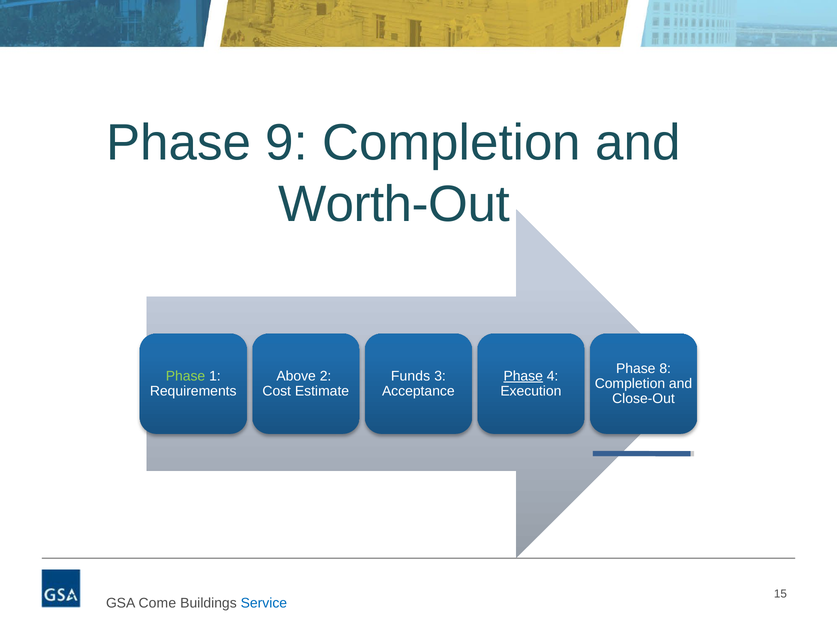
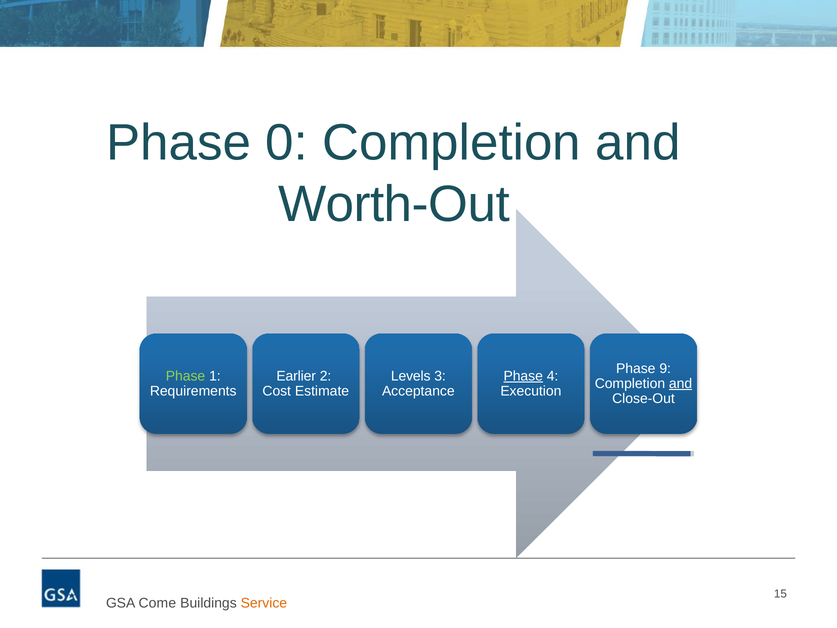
9: 9 -> 0
8: 8 -> 9
Above: Above -> Earlier
Funds: Funds -> Levels
and at (681, 384) underline: none -> present
Service colour: blue -> orange
